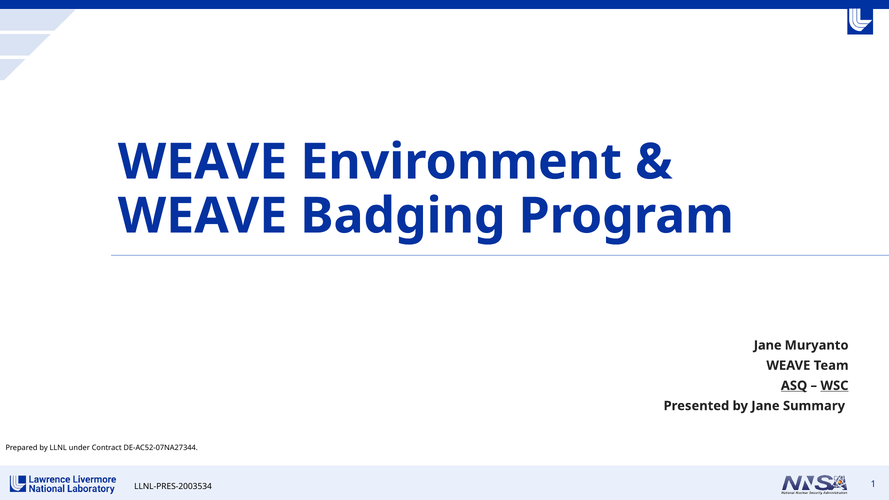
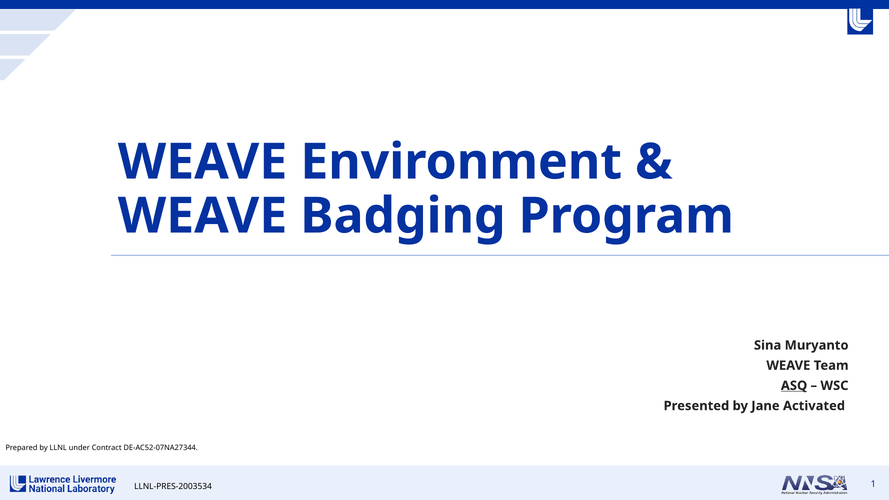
Jane at (768, 345): Jane -> Sina
WSC underline: present -> none
Summary: Summary -> Activated
